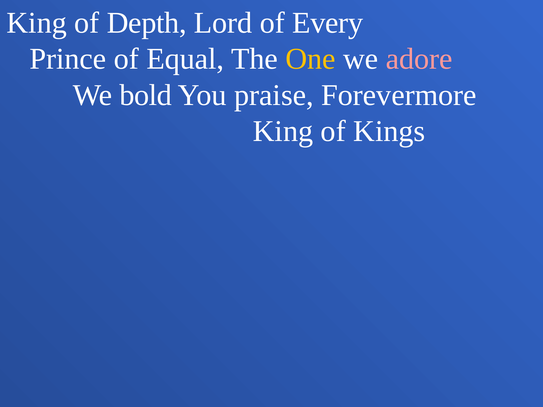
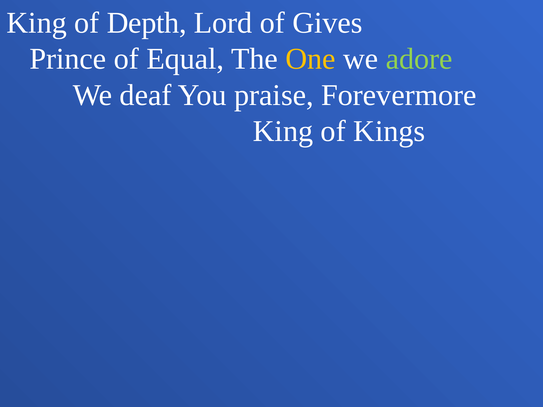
Every: Every -> Gives
adore colour: pink -> light green
bold: bold -> deaf
